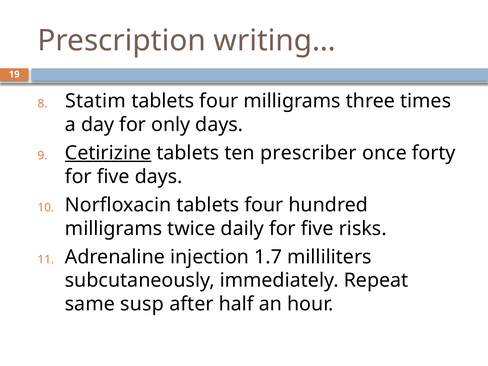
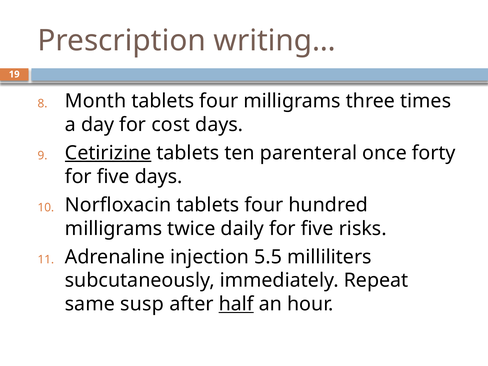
Statim: Statim -> Month
only: only -> cost
prescriber: prescriber -> parenteral
1.7: 1.7 -> 5.5
half underline: none -> present
